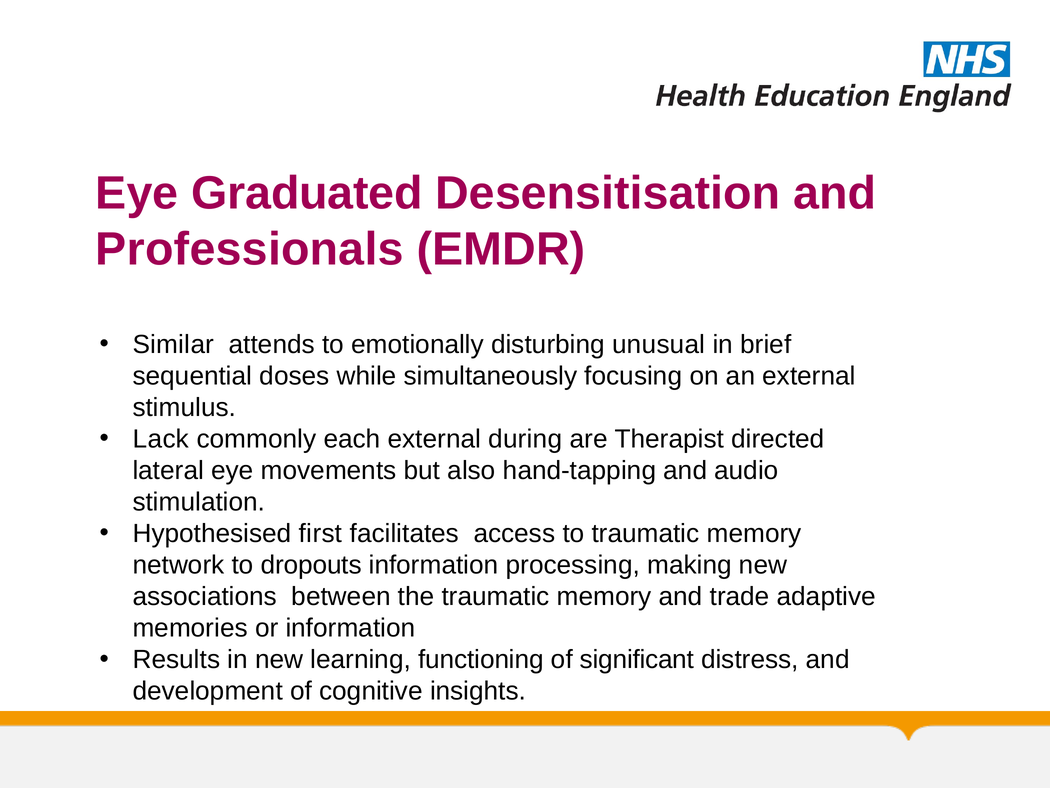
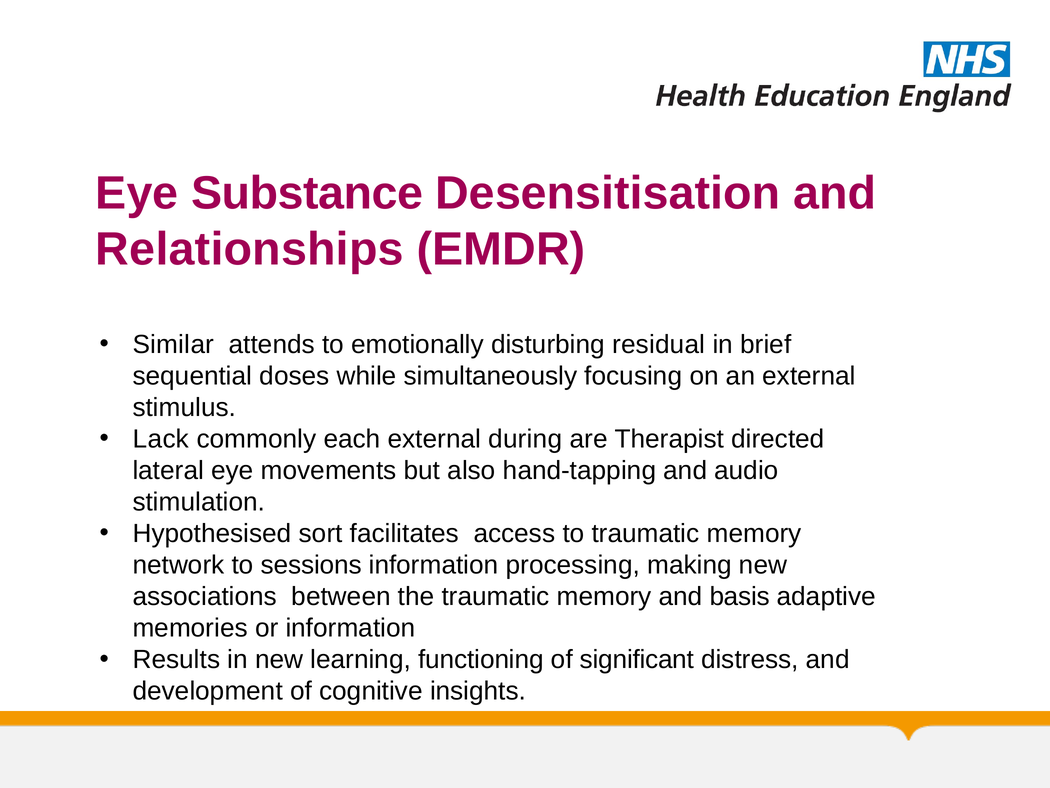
Graduated: Graduated -> Substance
Professionals: Professionals -> Relationships
unusual: unusual -> residual
first: first -> sort
dropouts: dropouts -> sessions
trade: trade -> basis
